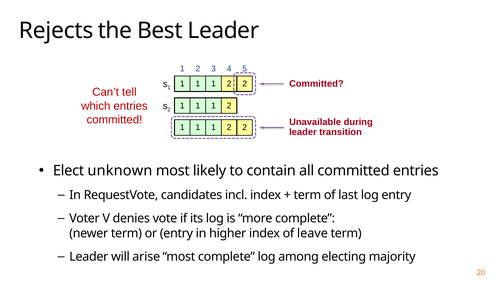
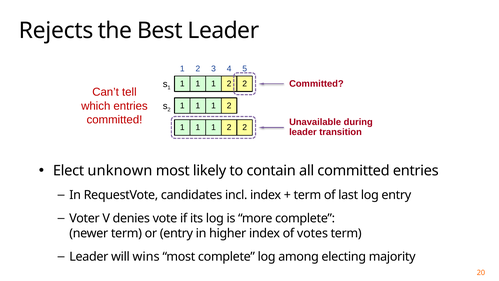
leave: leave -> votes
arise: arise -> wins
